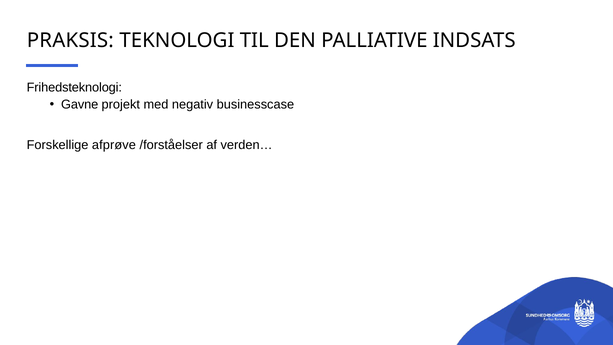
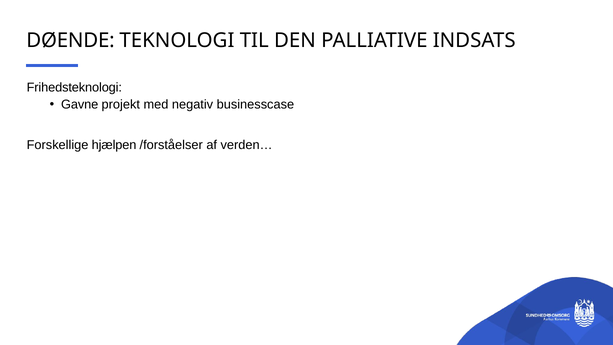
PRAKSIS: PRAKSIS -> DØENDE
afprøve: afprøve -> hjælpen
